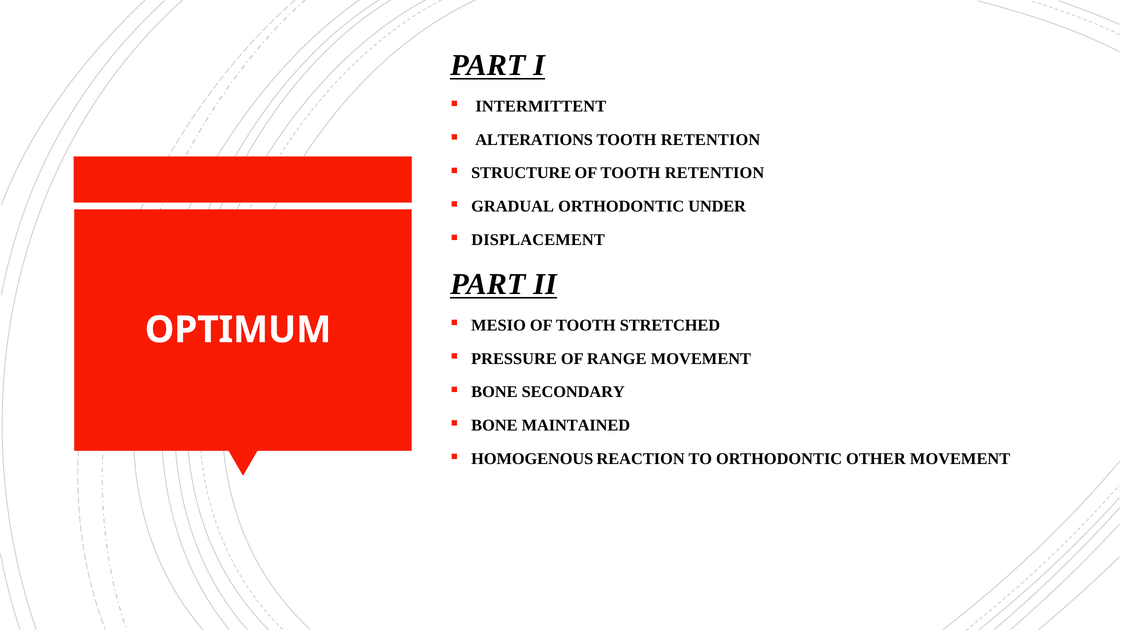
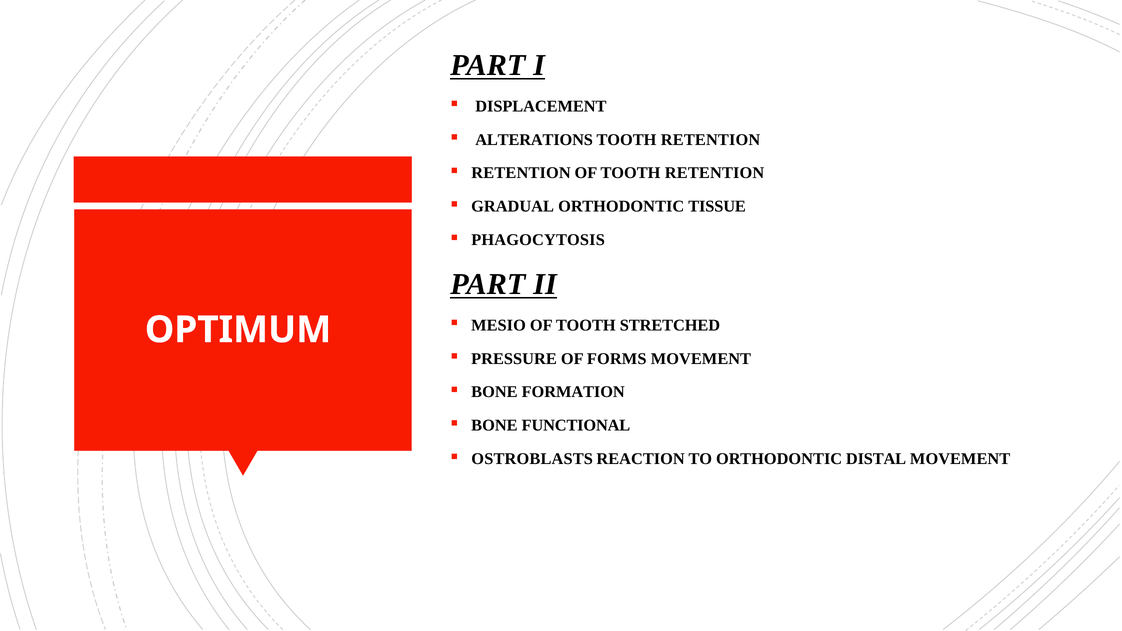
INTERMITTENT: INTERMITTENT -> DISPLACEMENT
STRUCTURE at (521, 173): STRUCTURE -> RETENTION
UNDER: UNDER -> TISSUE
DISPLACEMENT: DISPLACEMENT -> PHAGOCYTOSIS
RANGE: RANGE -> FORMS
SECONDARY: SECONDARY -> FORMATION
MAINTAINED: MAINTAINED -> FUNCTIONAL
HOMOGENOUS: HOMOGENOUS -> OSTROBLASTS
OTHER: OTHER -> DISTAL
